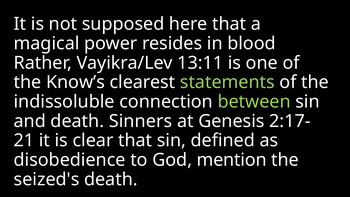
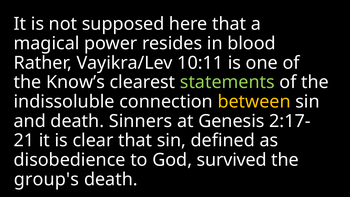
13:11: 13:11 -> 10:11
between colour: light green -> yellow
mention: mention -> survived
seized's: seized's -> group's
